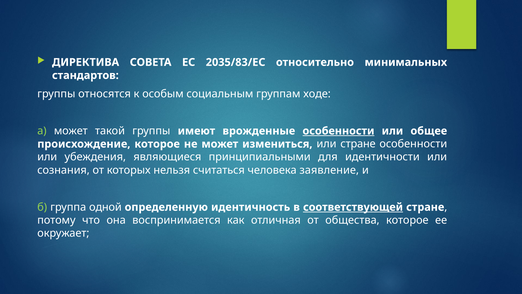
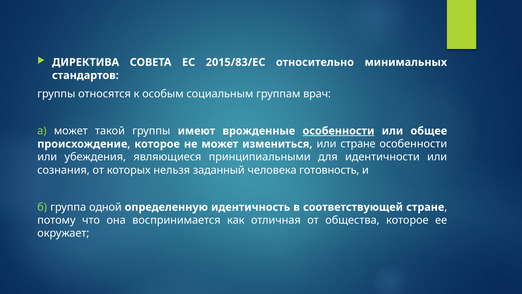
2035/83/EC: 2035/83/EC -> 2015/83/EC
ходе: ходе -> врач
считаться: считаться -> заданный
заявление: заявление -> готовность
соответствующей underline: present -> none
